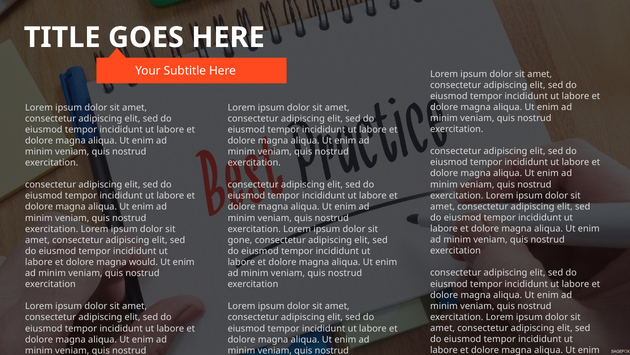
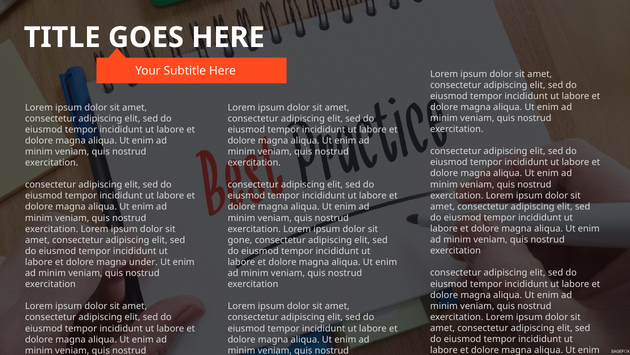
would: would -> under
